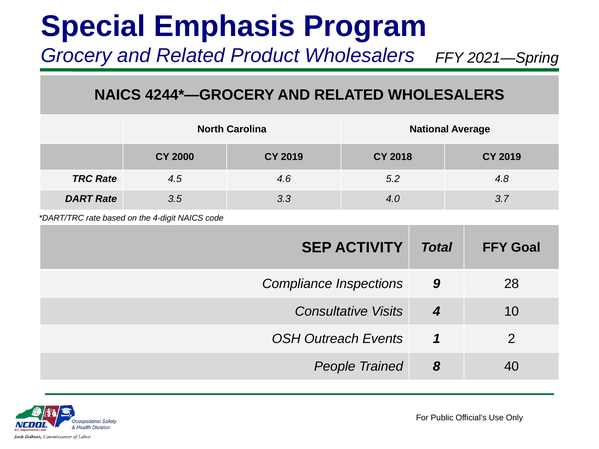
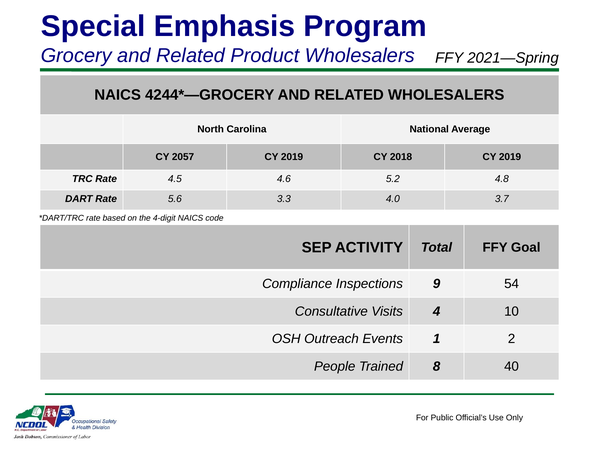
2000: 2000 -> 2057
3.5: 3.5 -> 5.6
28: 28 -> 54
